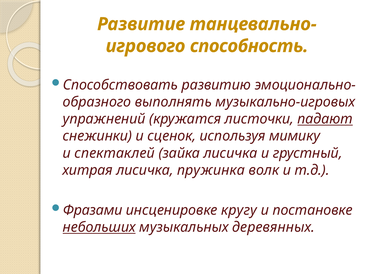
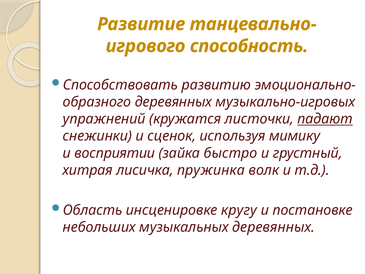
выполнять at (173, 102): выполнять -> деревянных
спектаклей: спектаклей -> восприятии
зайка лисичка: лисичка -> быстро
Фразами: Фразами -> Область
небольших underline: present -> none
